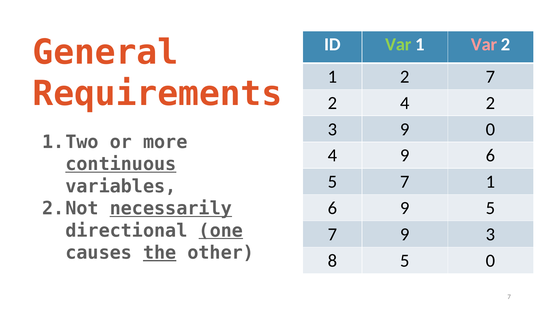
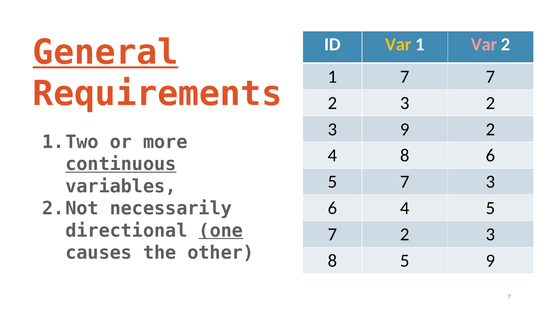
Var at (398, 45) colour: light green -> yellow
General underline: none -> present
1 2: 2 -> 7
4 at (405, 103): 4 -> 3
9 0: 0 -> 2
4 9: 9 -> 8
7 1: 1 -> 3
necessarily underline: present -> none
6 9: 9 -> 4
9 at (405, 234): 9 -> 2
the underline: present -> none
5 0: 0 -> 9
